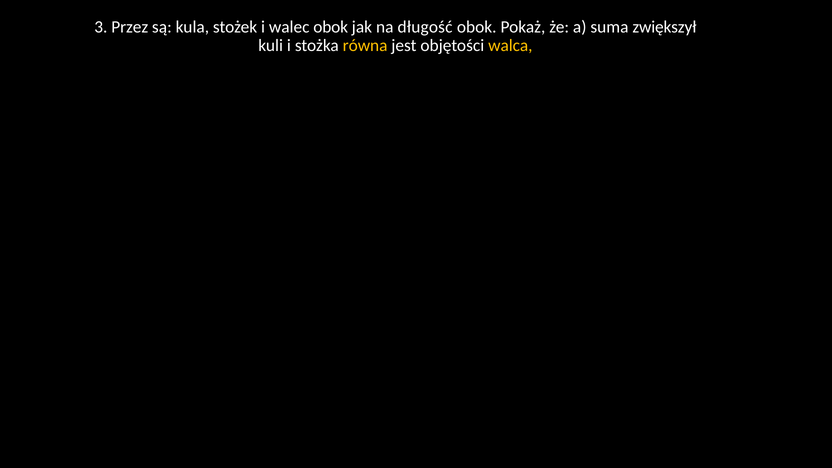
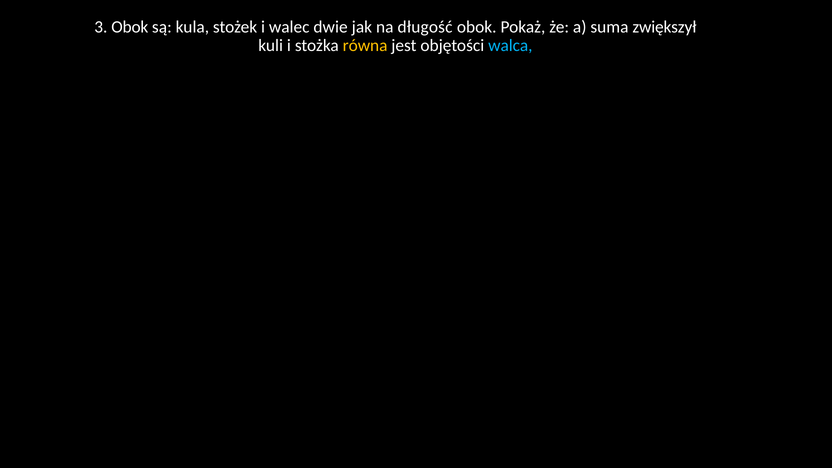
3 Przez: Przez -> Obok
walec obok: obok -> dwie
walca colour: yellow -> light blue
